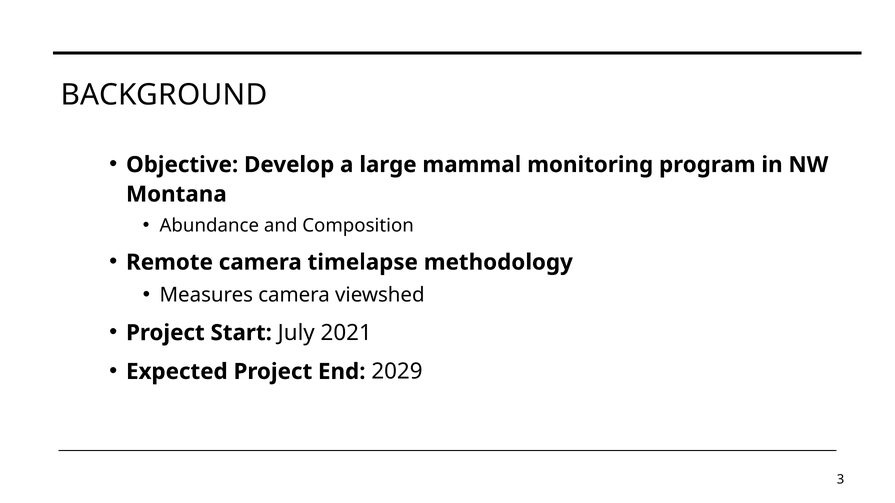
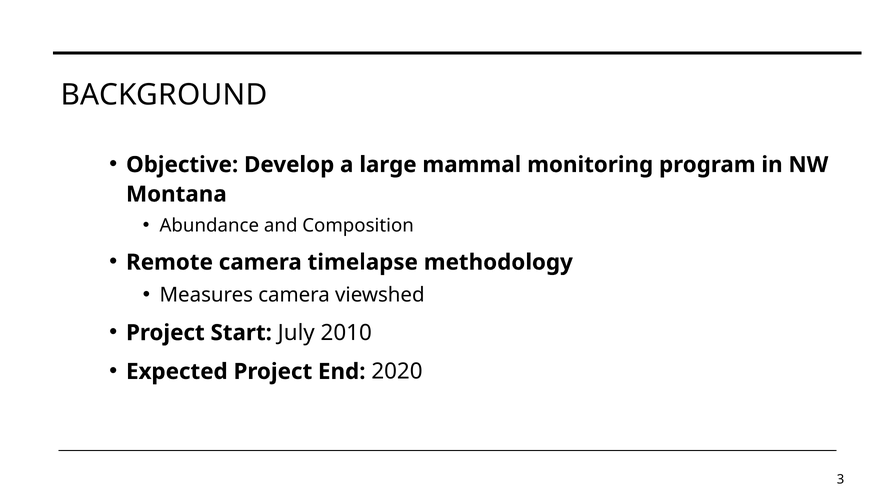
2021: 2021 -> 2010
2029: 2029 -> 2020
